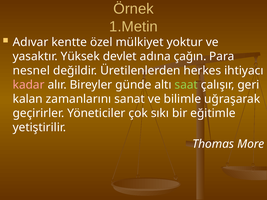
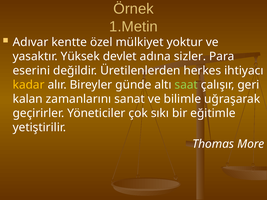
çağın: çağın -> sizler
nesnel: nesnel -> eserini
kadar colour: pink -> yellow
